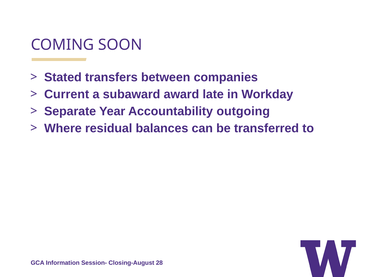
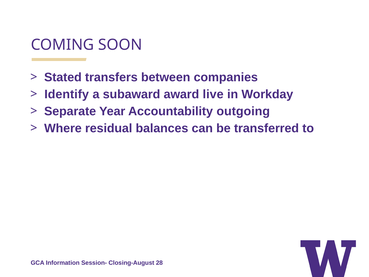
Current: Current -> Identify
late: late -> live
